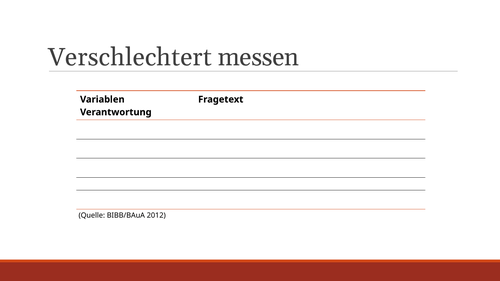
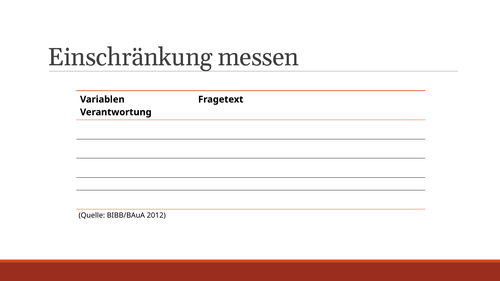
Verschlechtert: Verschlechtert -> Einschränkung
